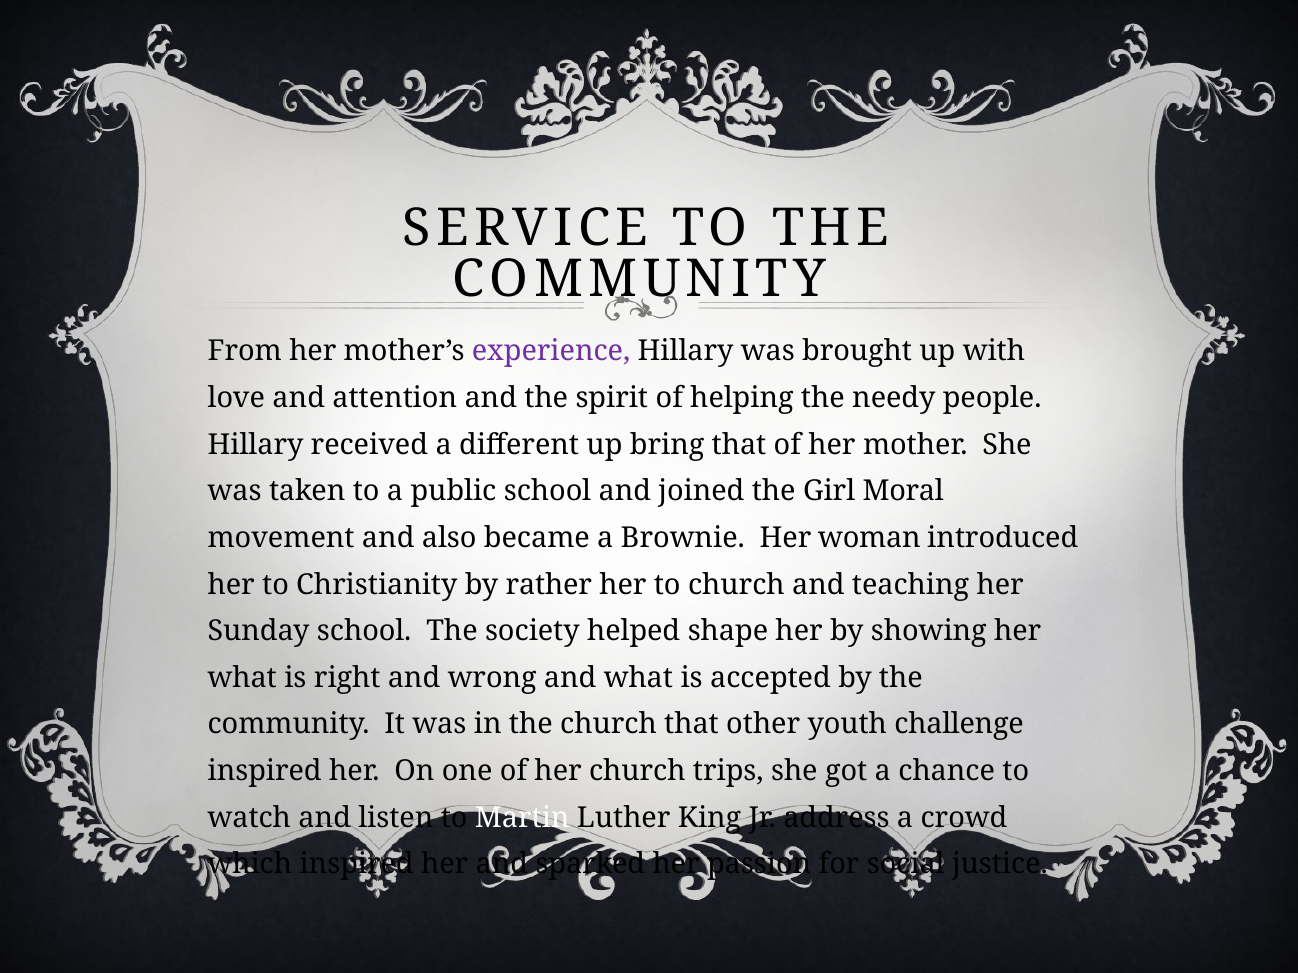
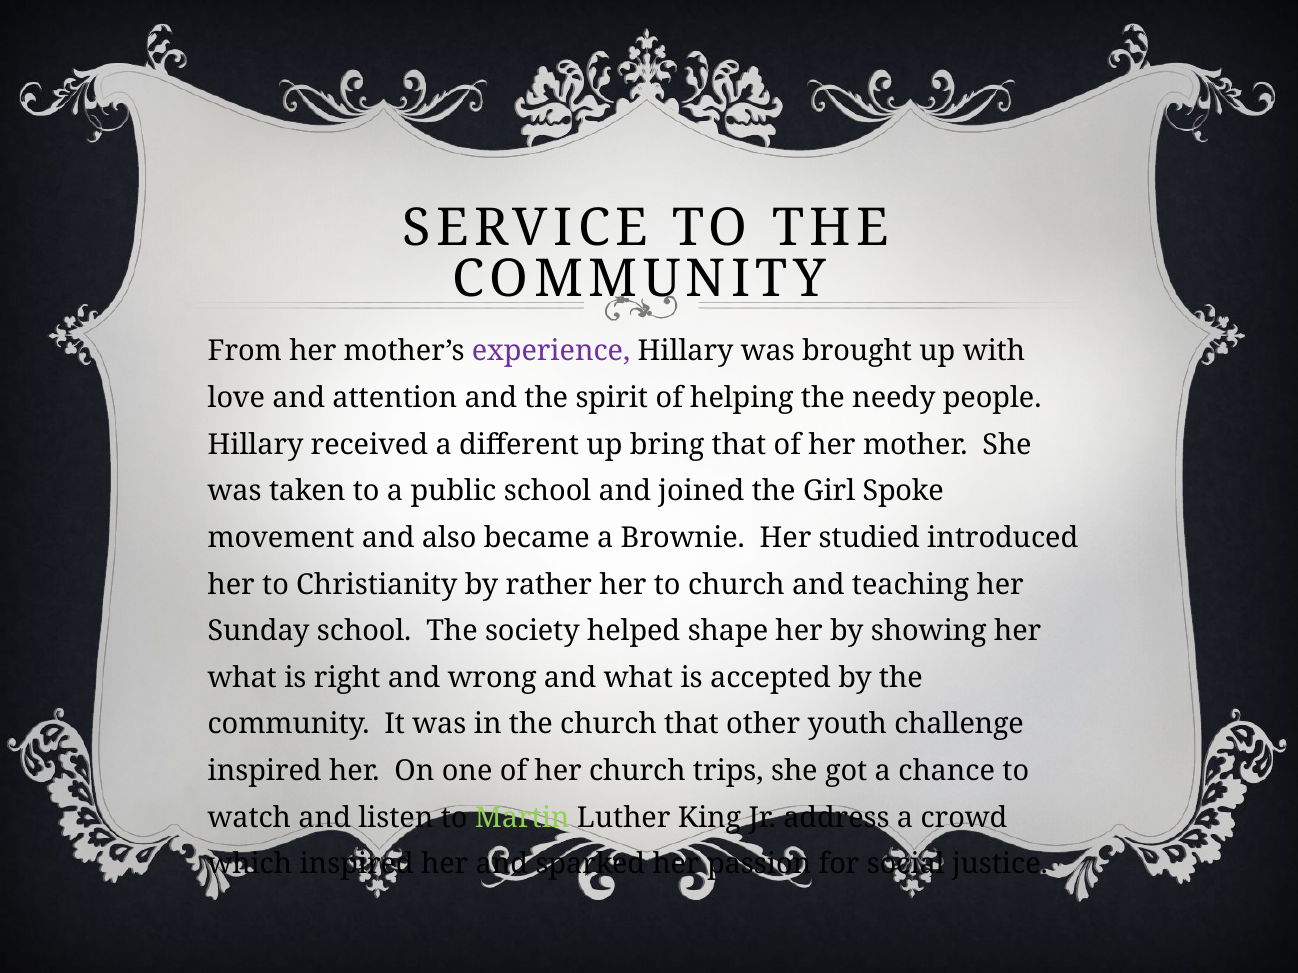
Moral: Moral -> Spoke
woman: woman -> studied
Martin colour: white -> light green
